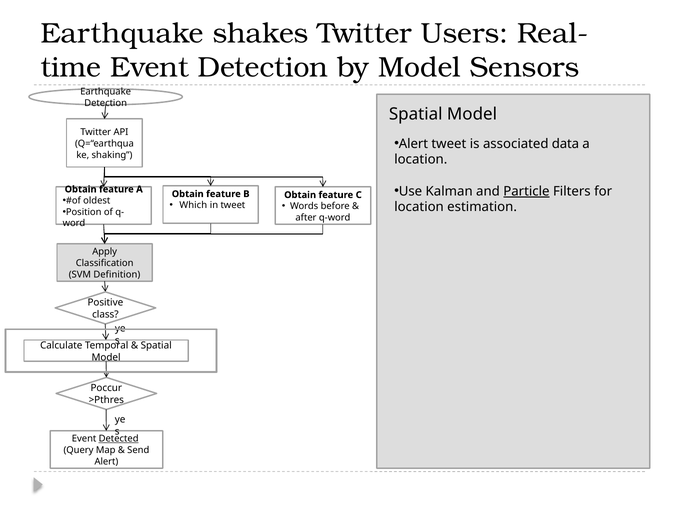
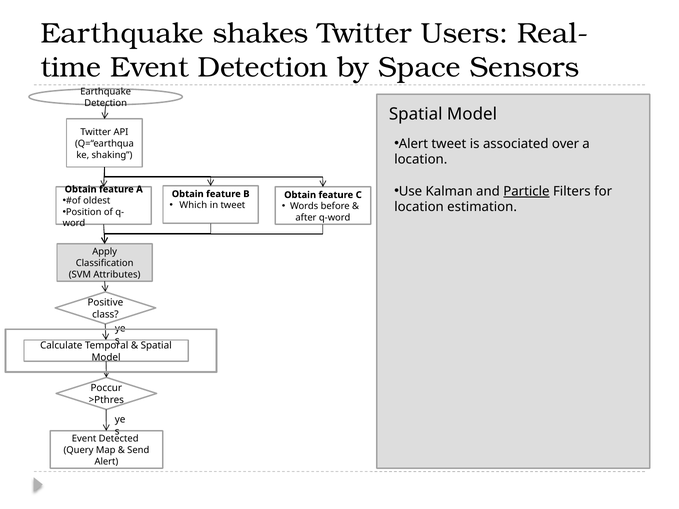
by Model: Model -> Space
data: data -> over
Definition: Definition -> Attributes
Detected underline: present -> none
